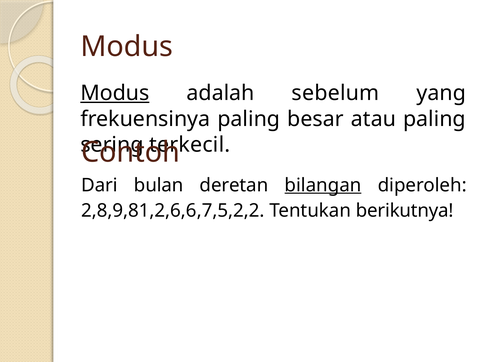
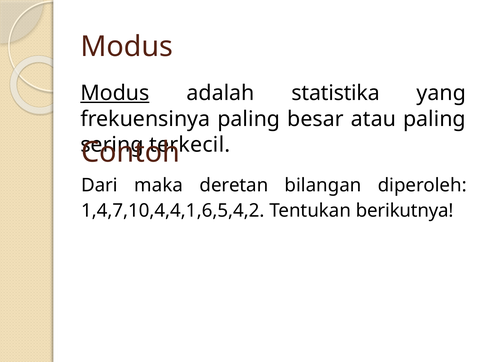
sebelum: sebelum -> statistika
bulan: bulan -> maka
bilangan underline: present -> none
2,8,9,81,2,6,6,7,5,2,2: 2,8,9,81,2,6,6,7,5,2,2 -> 1,4,7,10,4,4,1,6,5,4,2
